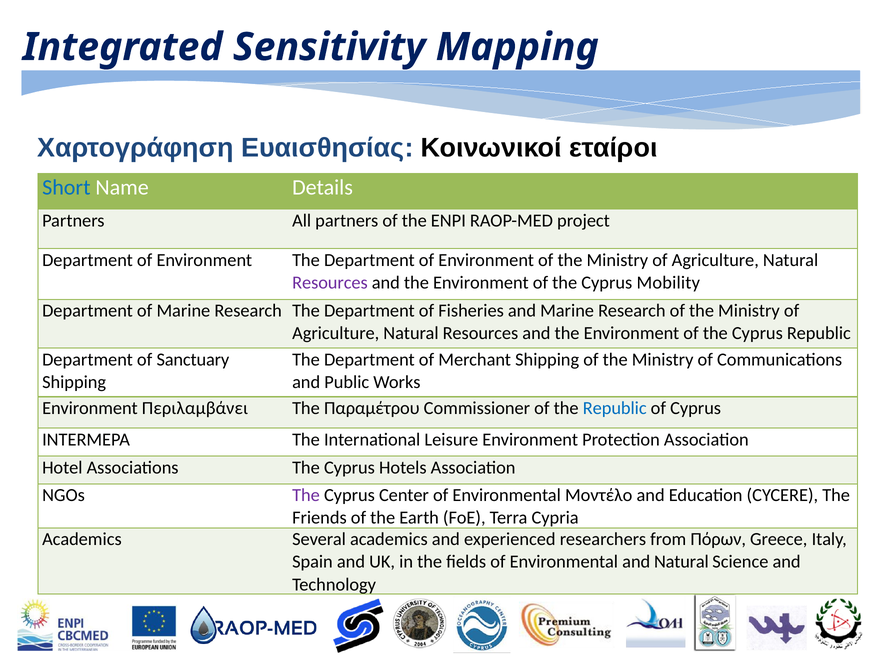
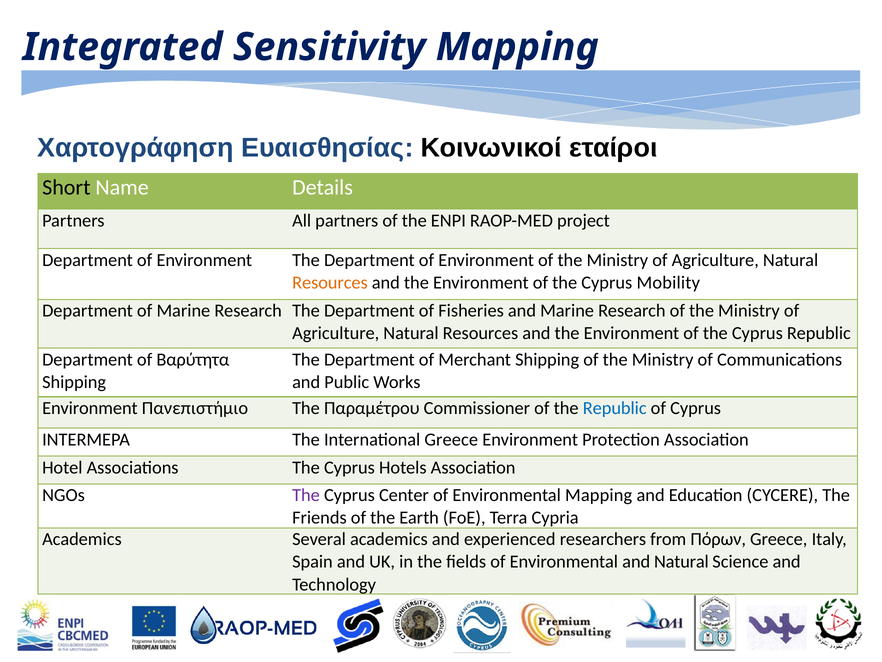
Short colour: blue -> black
Resources at (330, 282) colour: purple -> orange
Sanctuary: Sanctuary -> Βαρύτητα
Περιλαμβάνει: Περιλαμβάνει -> Πανεπιστήμιο
International Leisure: Leisure -> Greece
Environmental Μοντέλο: Μοντέλο -> Mapping
